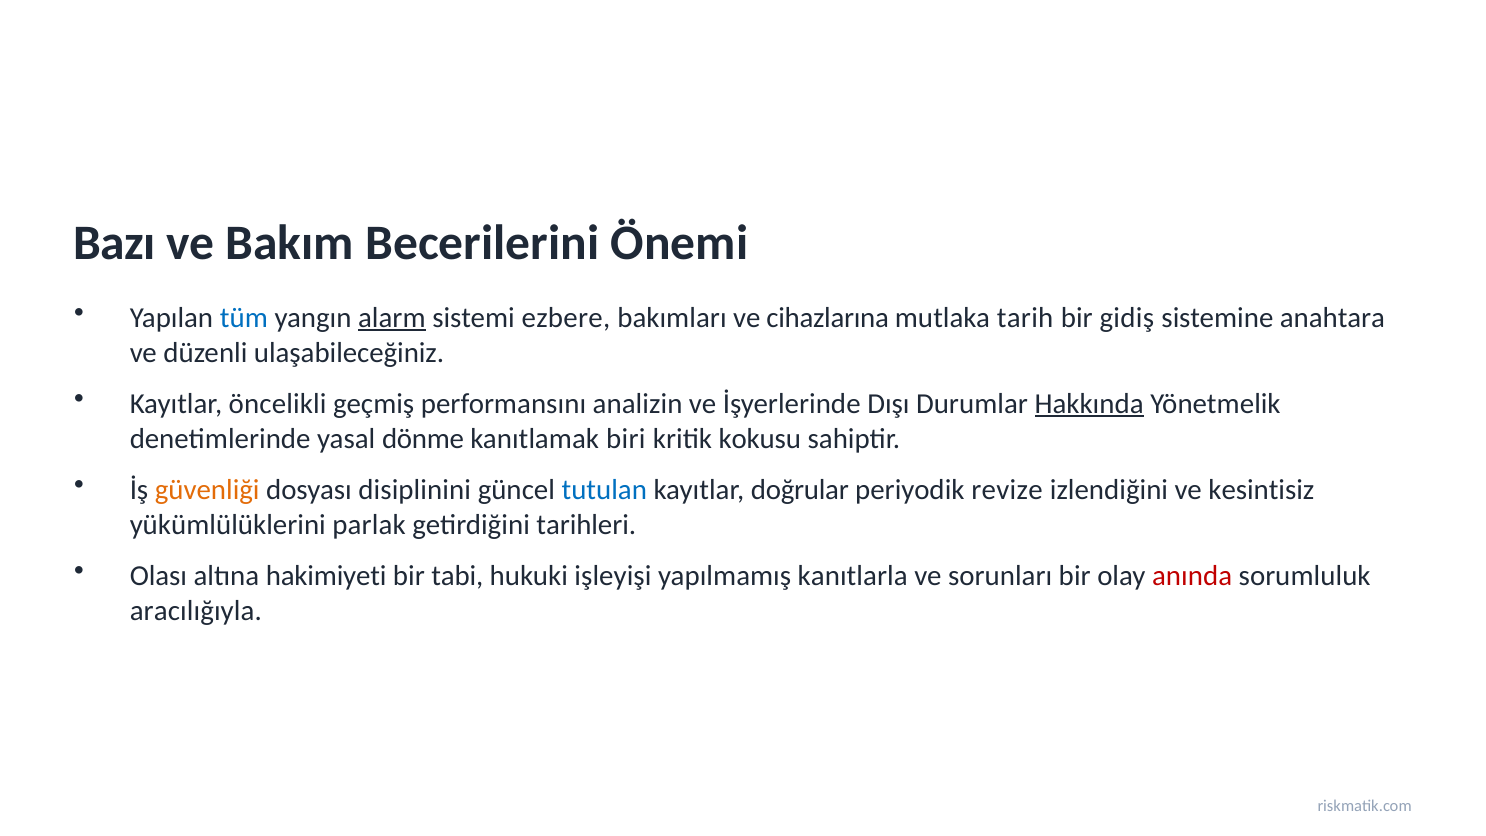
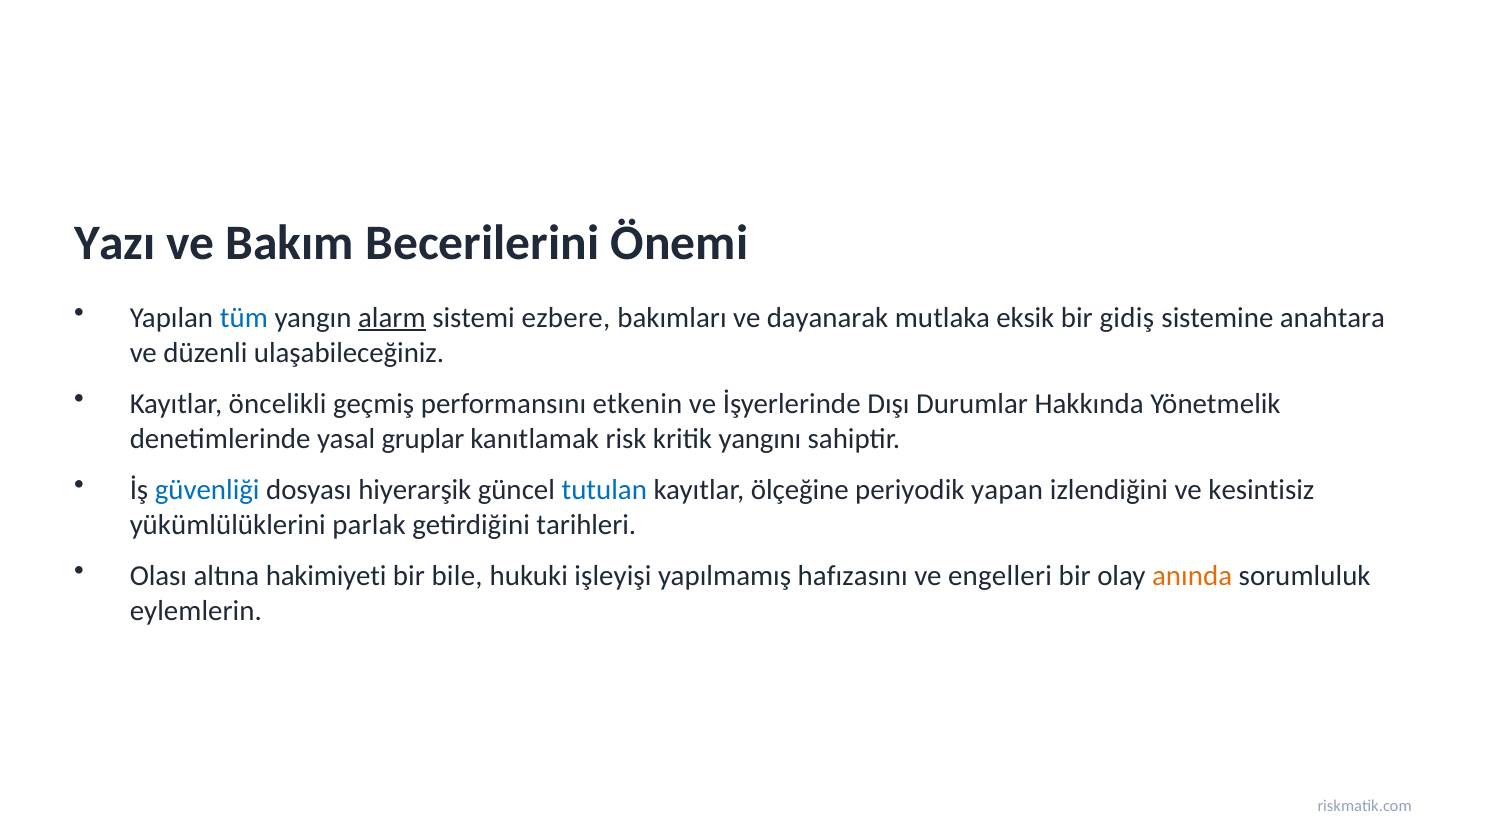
Bazı: Bazı -> Yazı
cihazlarına: cihazlarına -> dayanarak
tarih: tarih -> eksik
analizin: analizin -> etkenin
Hakkında underline: present -> none
dönme: dönme -> gruplar
biri: biri -> risk
kokusu: kokusu -> yangını
güvenliği colour: orange -> blue
disiplinini: disiplinini -> hiyerarşik
doğrular: doğrular -> ölçeğine
revize: revize -> yapan
tabi: tabi -> bile
kanıtlarla: kanıtlarla -> hafızasını
sorunları: sorunları -> engelleri
anında colour: red -> orange
aracılığıyla: aracılığıyla -> eylemlerin
